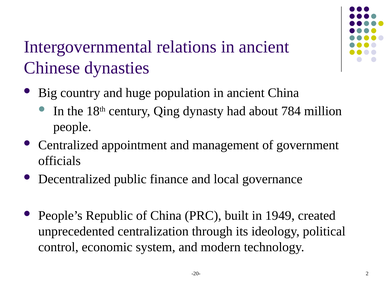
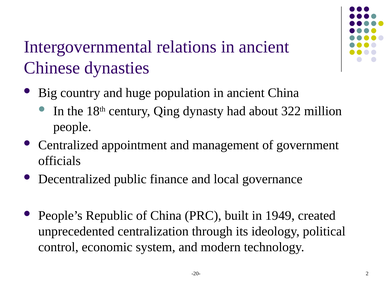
784: 784 -> 322
